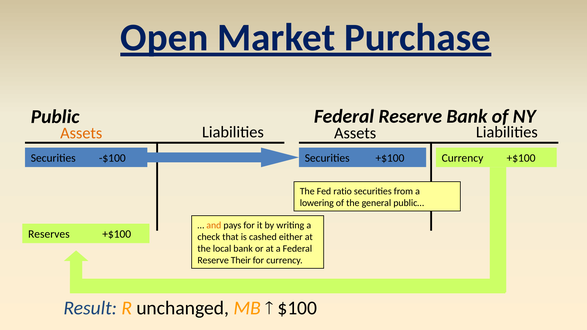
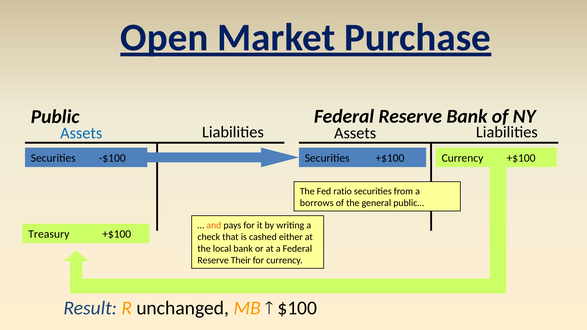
Assets at (81, 133) colour: orange -> blue
lowering: lowering -> borrows
Reserves: Reserves -> Treasury
